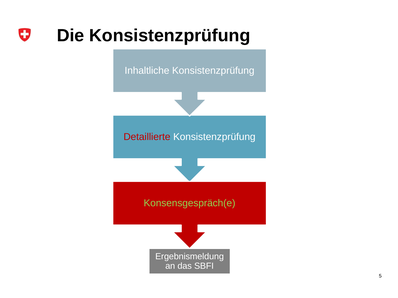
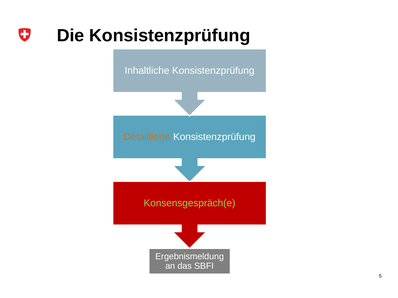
Detaillierte colour: red -> orange
